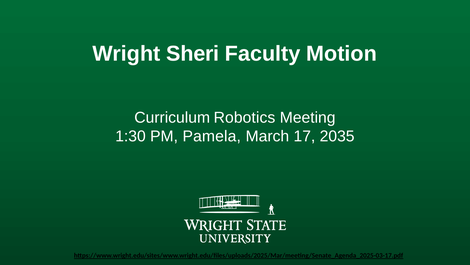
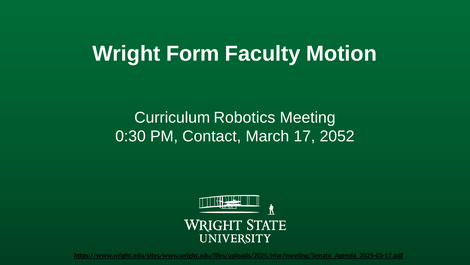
Sheri: Sheri -> Form
1:30: 1:30 -> 0:30
Pamela: Pamela -> Contact
2035: 2035 -> 2052
